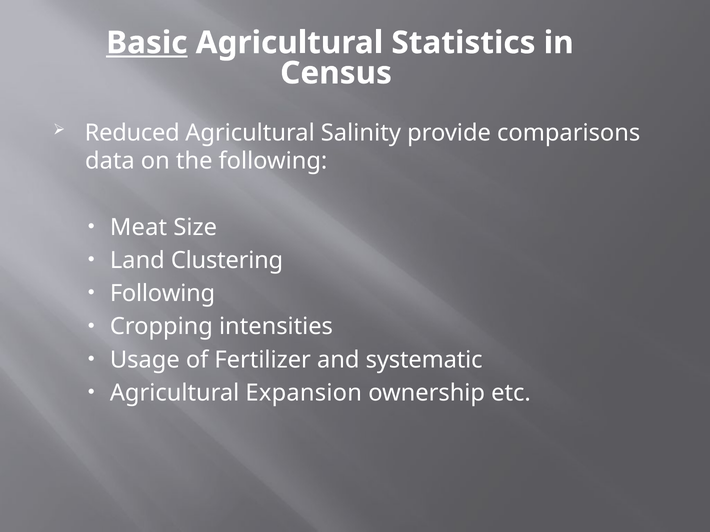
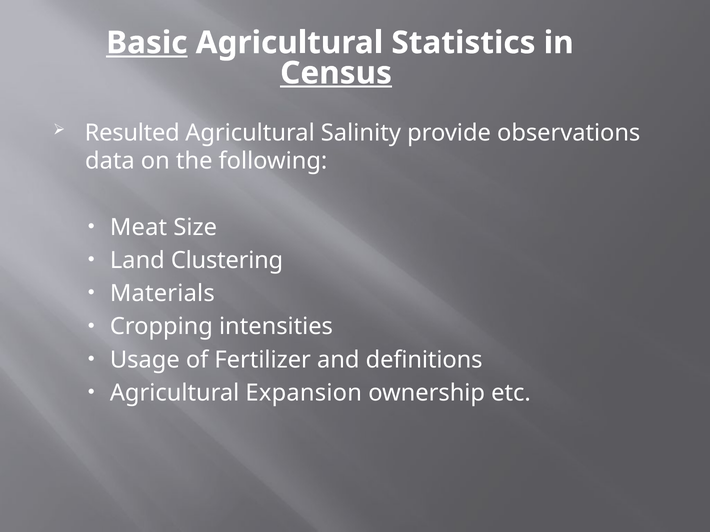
Census underline: none -> present
Reduced: Reduced -> Resulted
comparisons: comparisons -> observations
Following at (163, 294): Following -> Materials
systematic: systematic -> definitions
